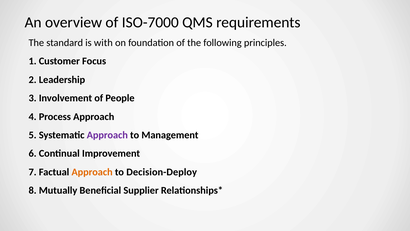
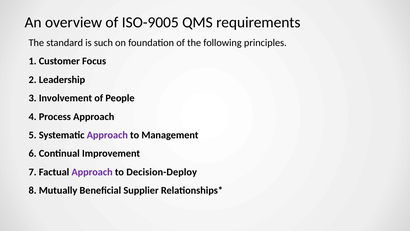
ISO-7000: ISO-7000 -> ISO-9005
with: with -> such
Approach at (92, 172) colour: orange -> purple
